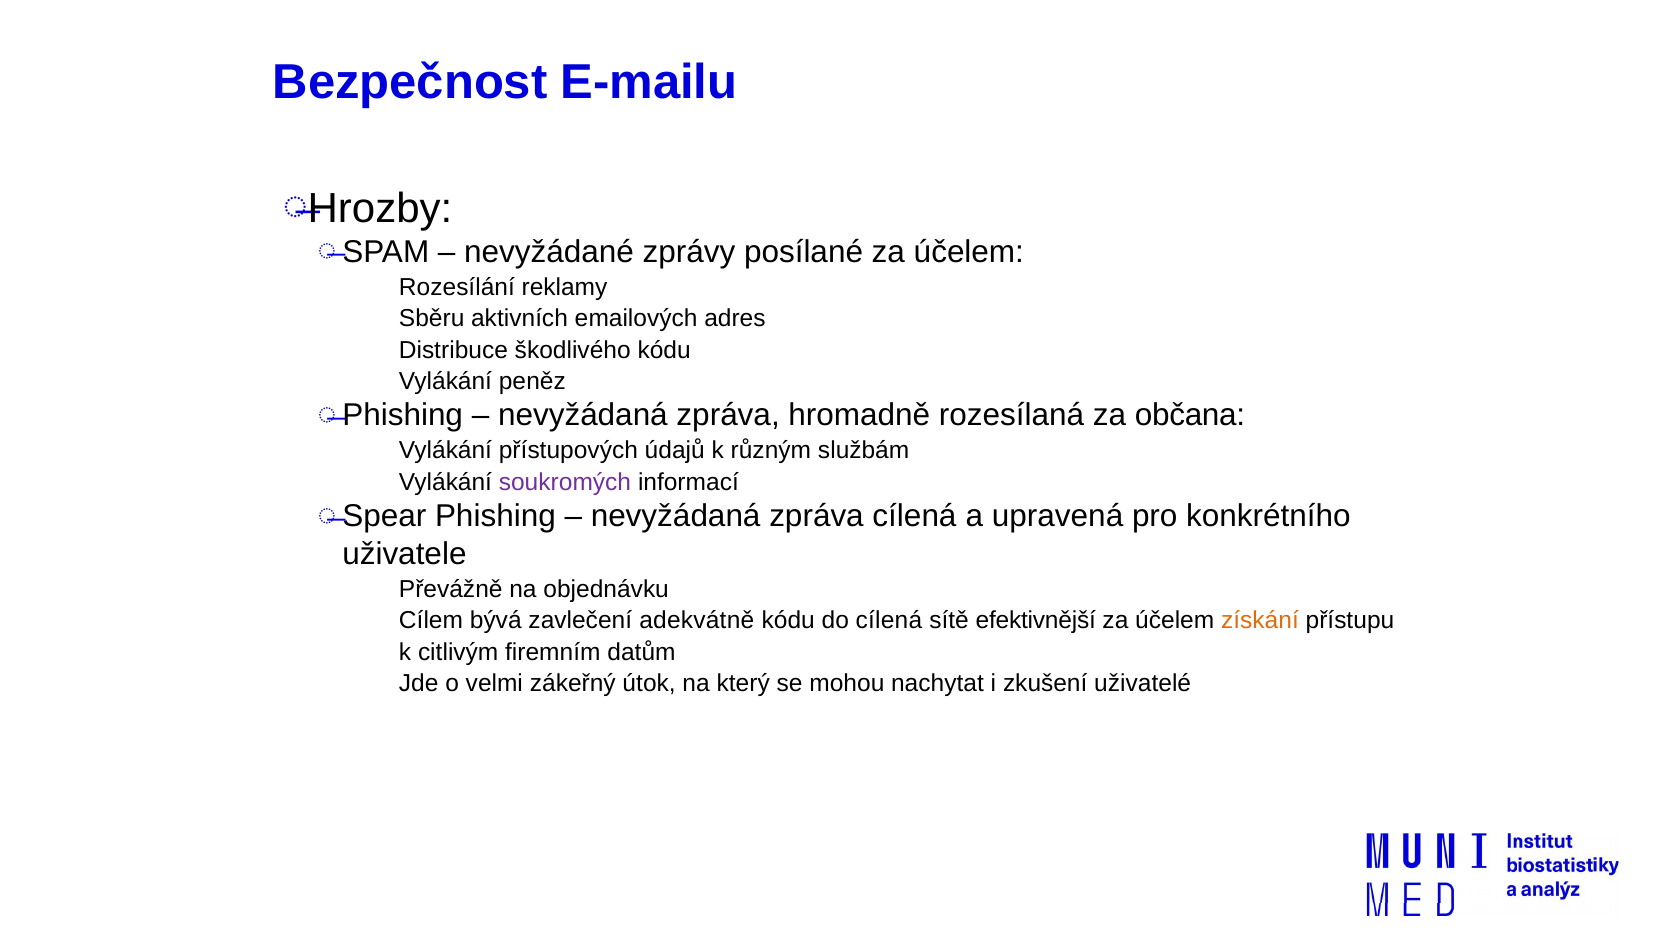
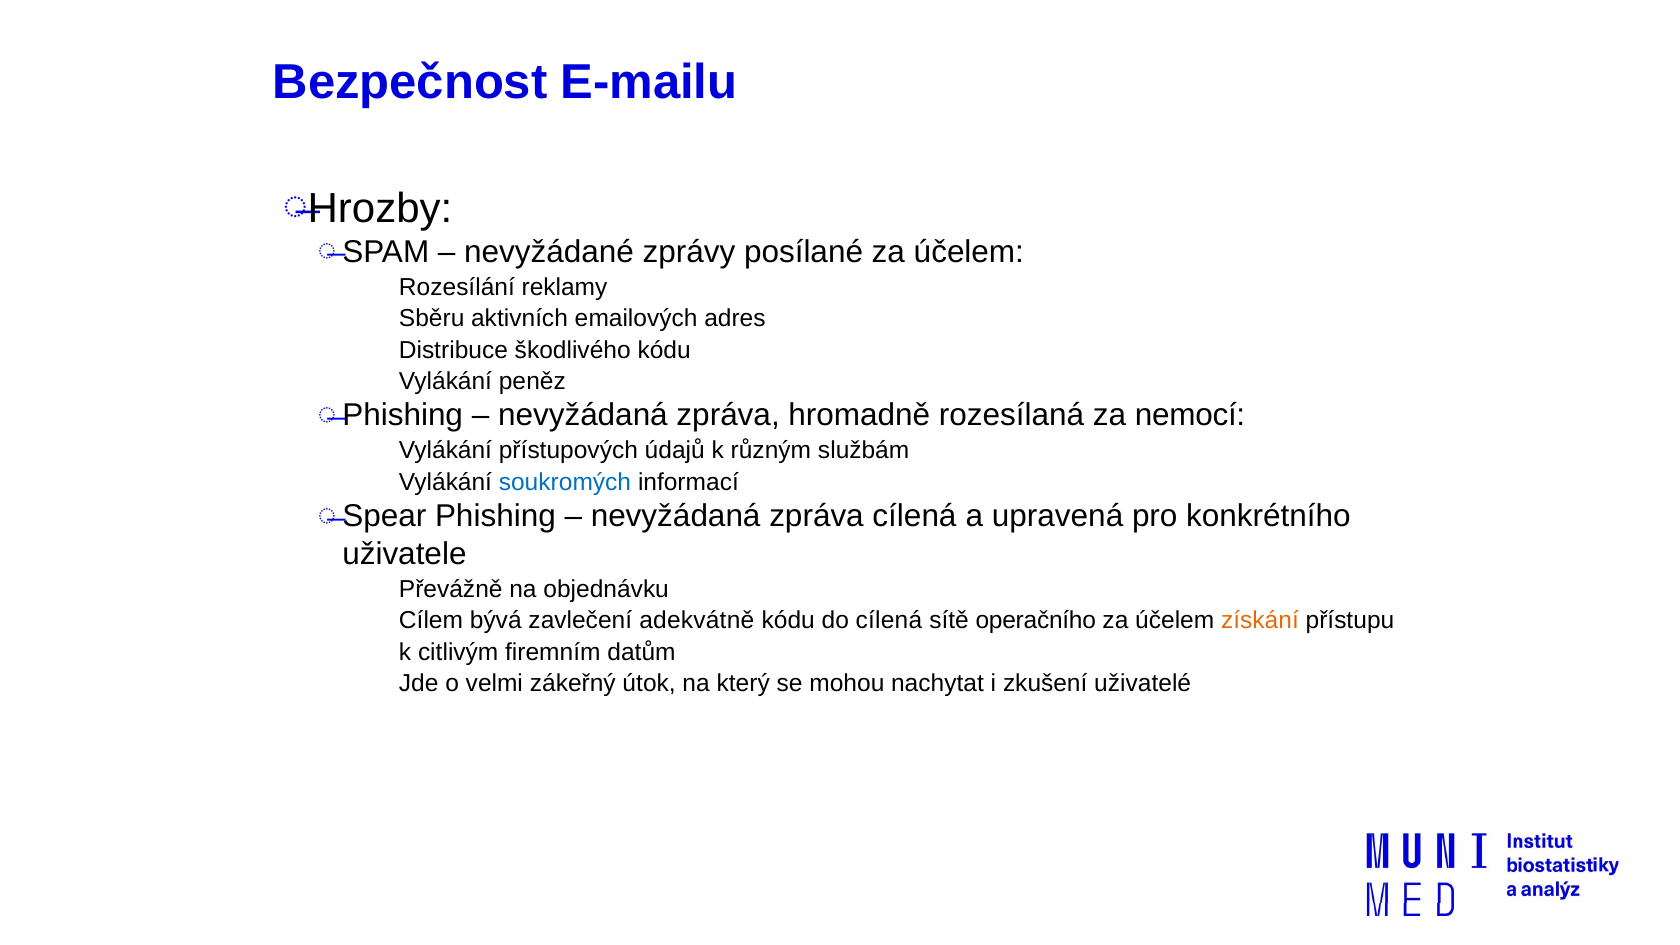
občana: občana -> nemocí
soukromých colour: purple -> blue
efektivnější: efektivnější -> operačního
